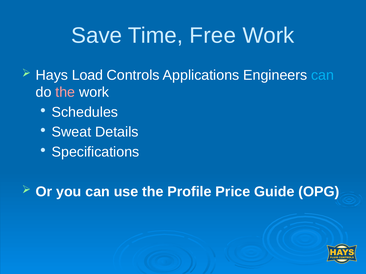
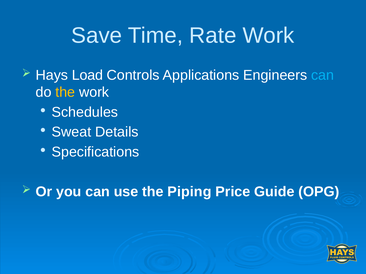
Free: Free -> Rate
the at (65, 92) colour: pink -> yellow
Profile: Profile -> Piping
